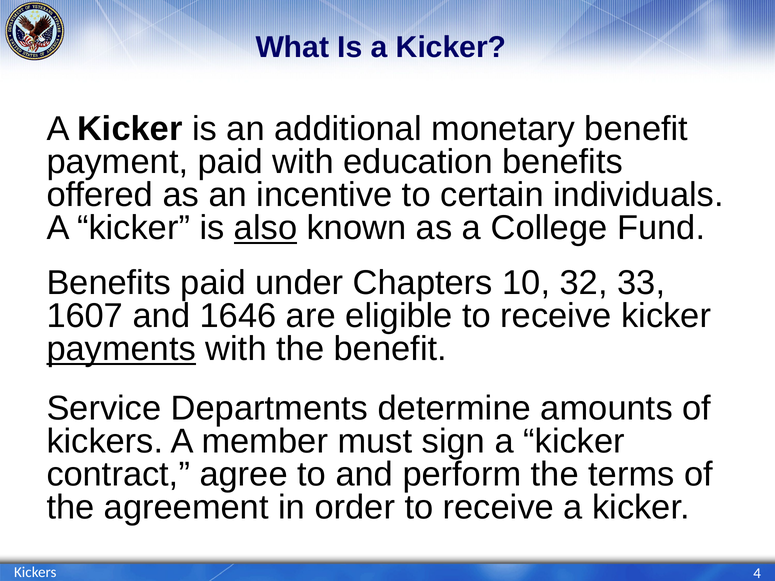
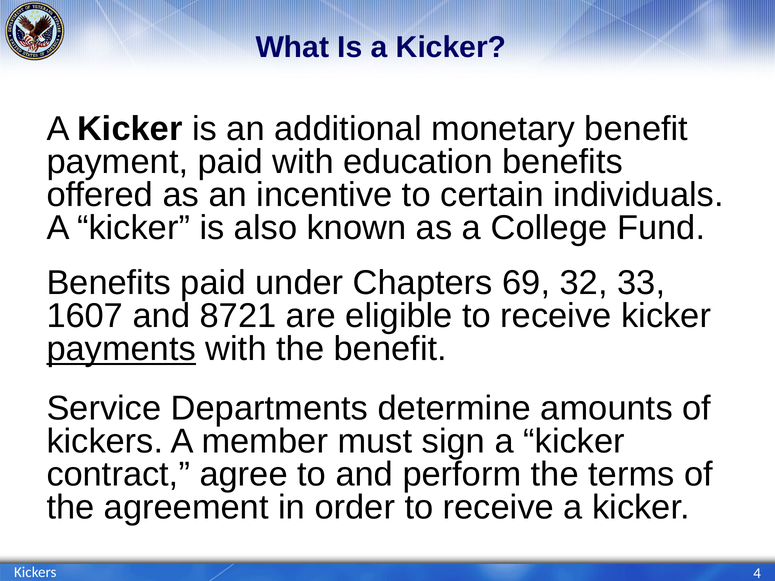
also underline: present -> none
10: 10 -> 69
1646: 1646 -> 8721
